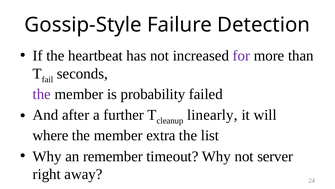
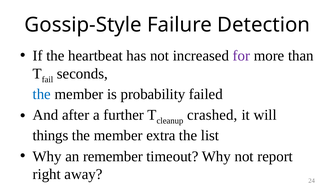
the at (42, 94) colour: purple -> blue
linearly: linearly -> crashed
where: where -> things
server: server -> report
